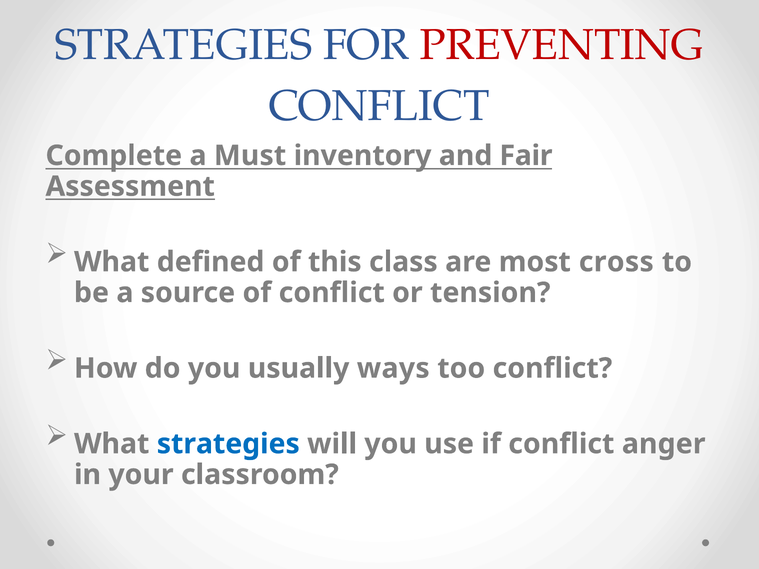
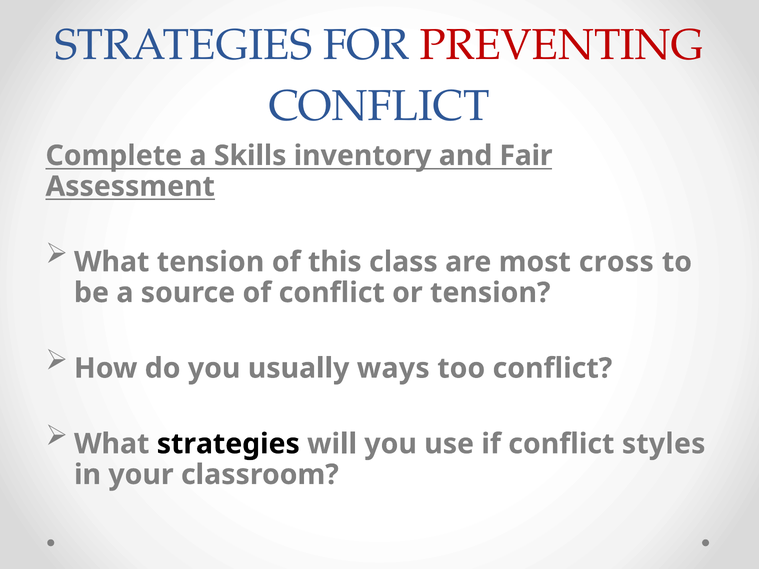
Must: Must -> Skills
What defined: defined -> tension
strategies at (228, 444) colour: blue -> black
anger: anger -> styles
